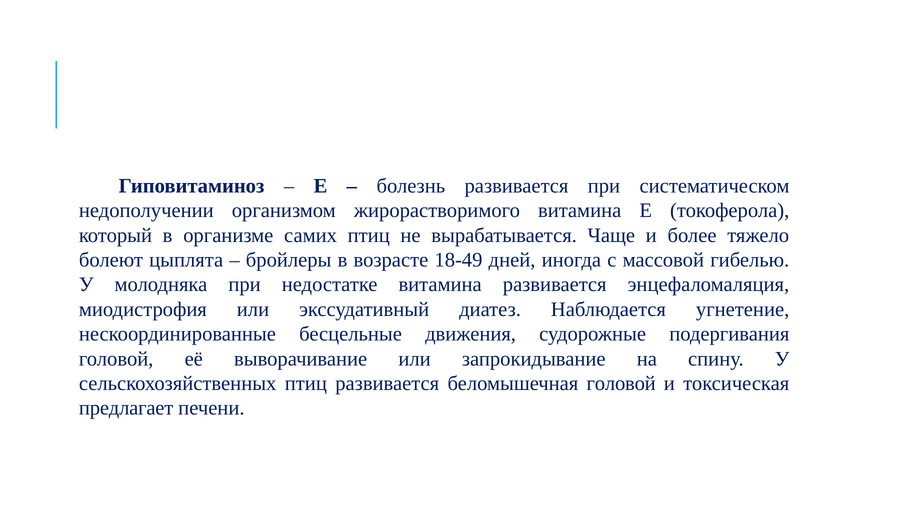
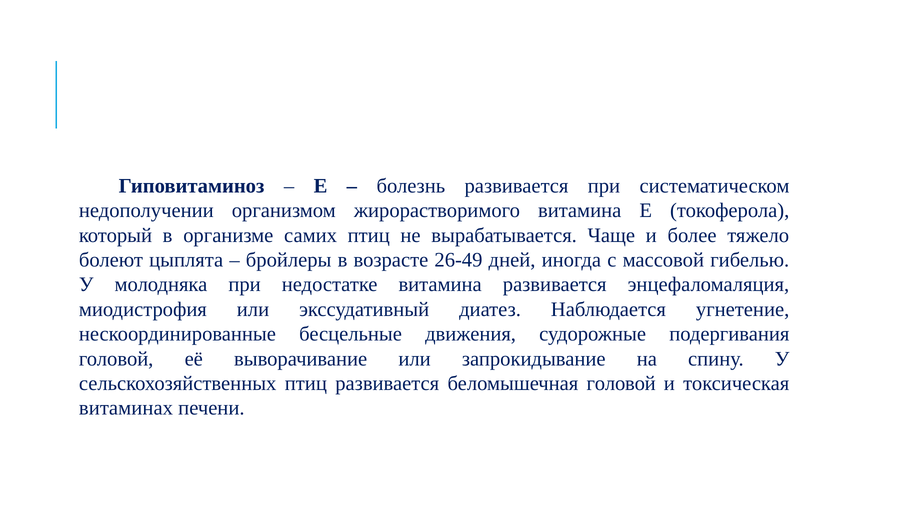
18-49: 18-49 -> 26-49
предлагает: предлагает -> витаминах
